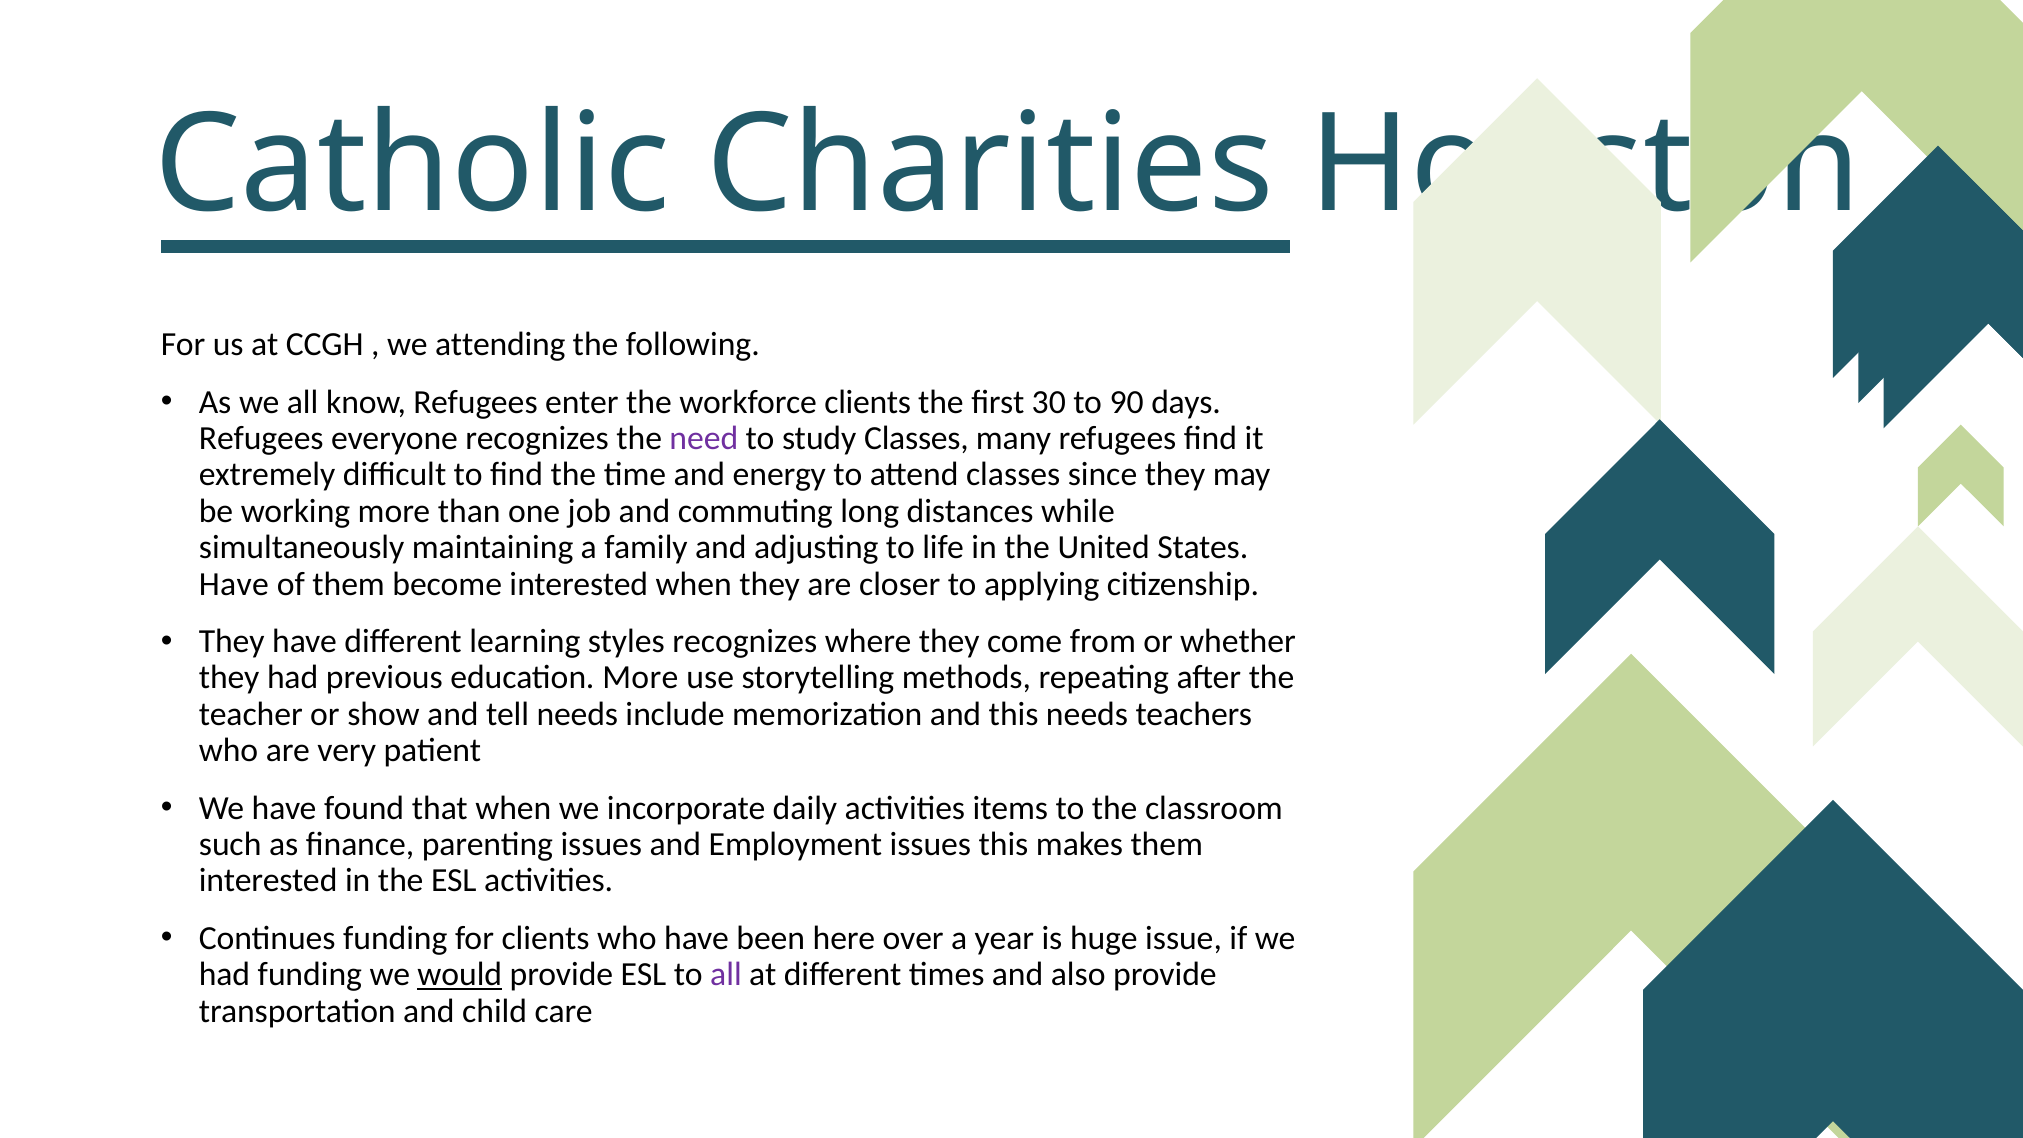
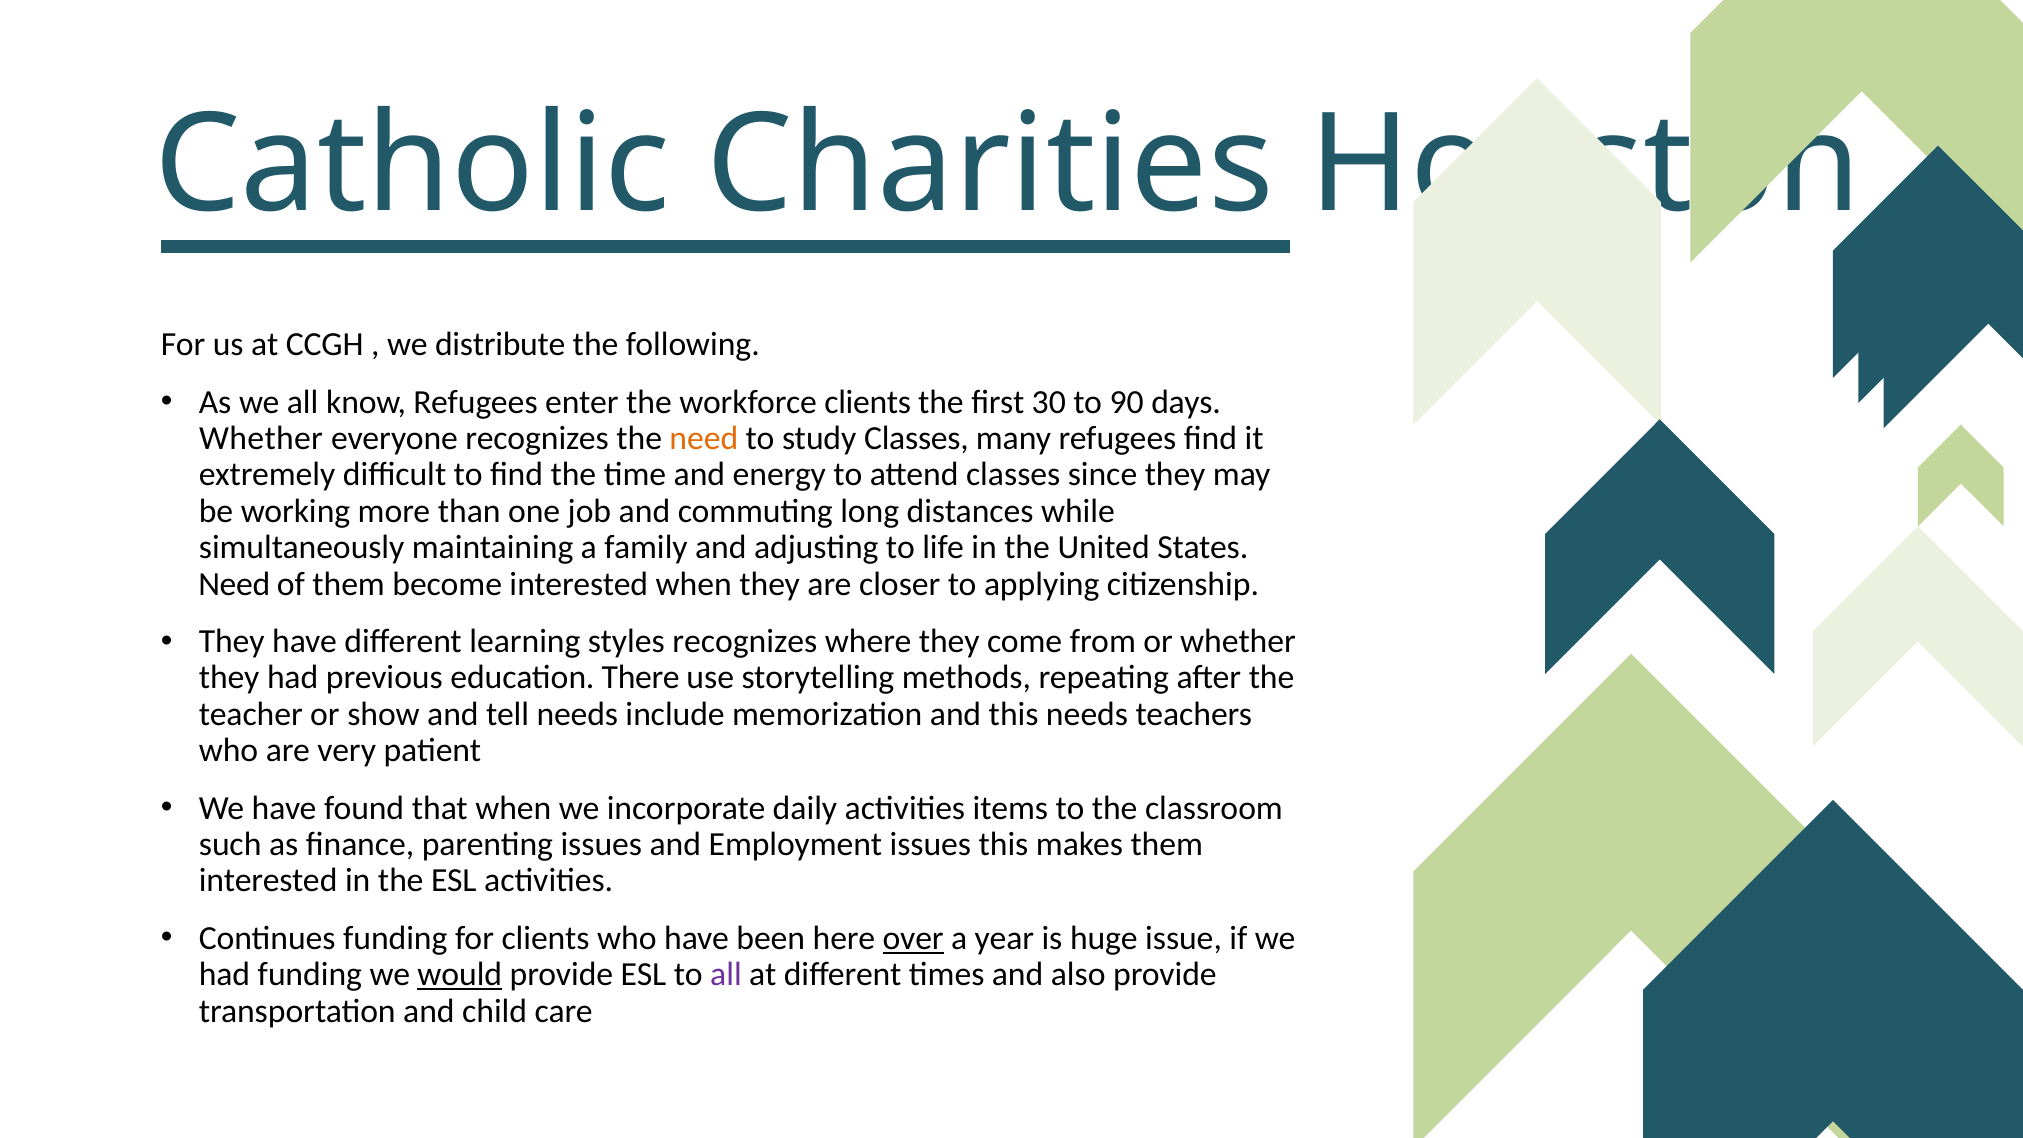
attending: attending -> distribute
Refugees at (261, 438): Refugees -> Whether
need at (704, 438) colour: purple -> orange
Have at (234, 584): Have -> Need
education More: More -> There
over underline: none -> present
